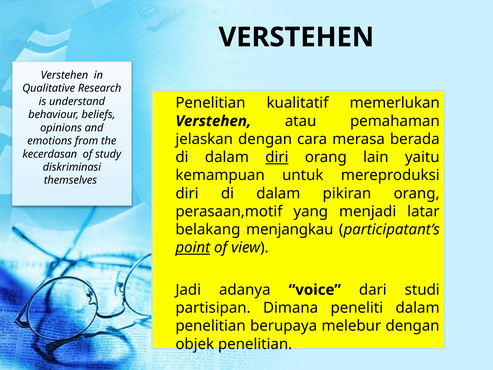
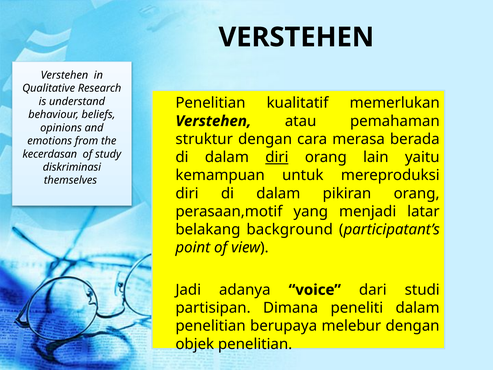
jelaskan: jelaskan -> struktur
menjangkau: menjangkau -> background
point underline: present -> none
